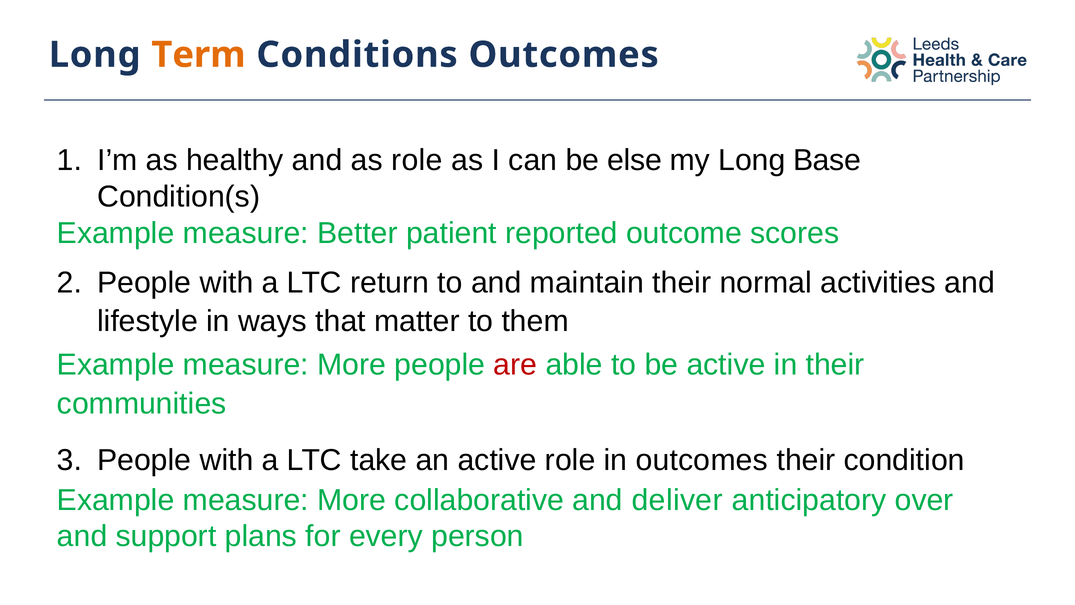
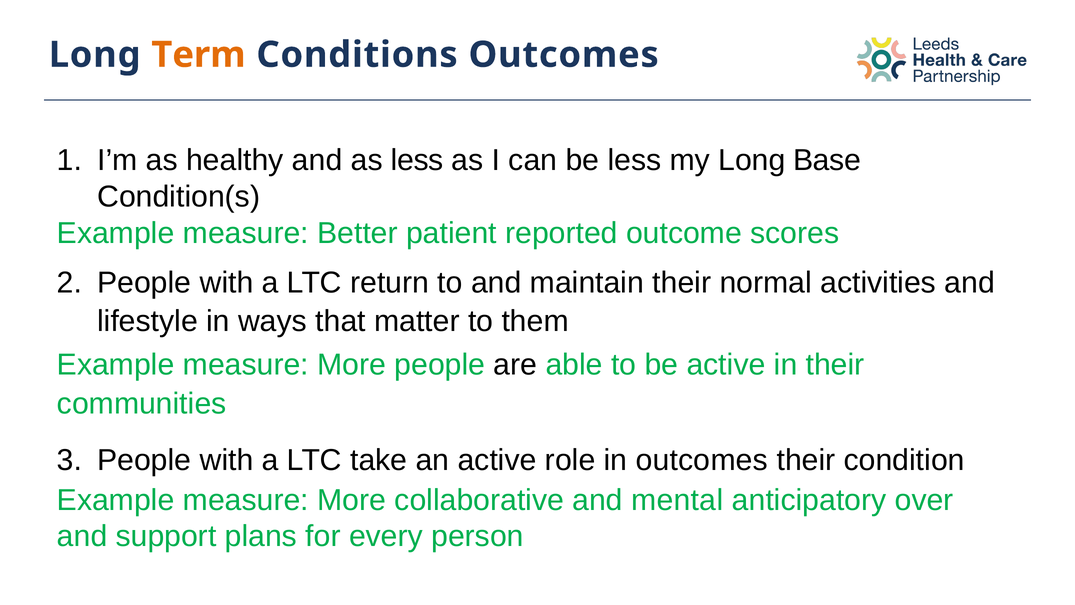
as role: role -> less
be else: else -> less
are colour: red -> black
deliver: deliver -> mental
